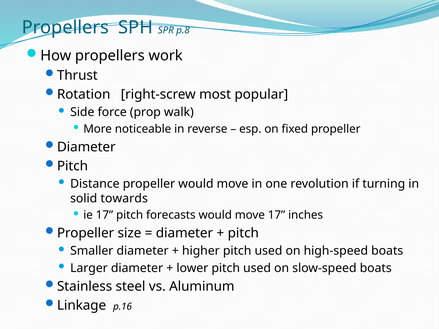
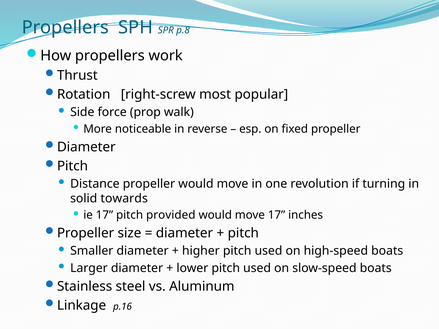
forecasts: forecasts -> provided
